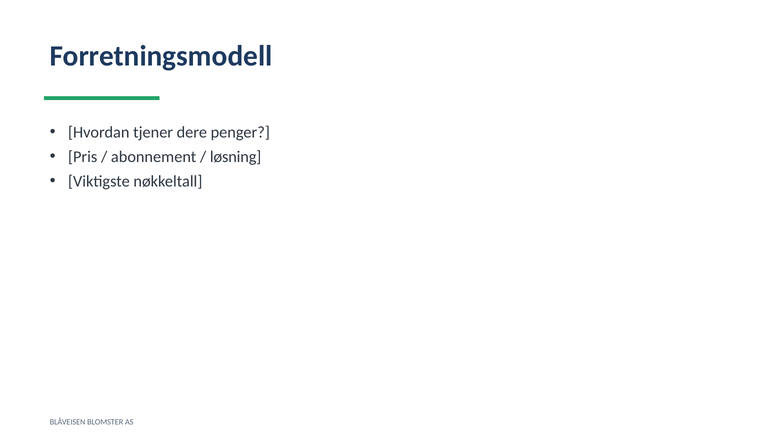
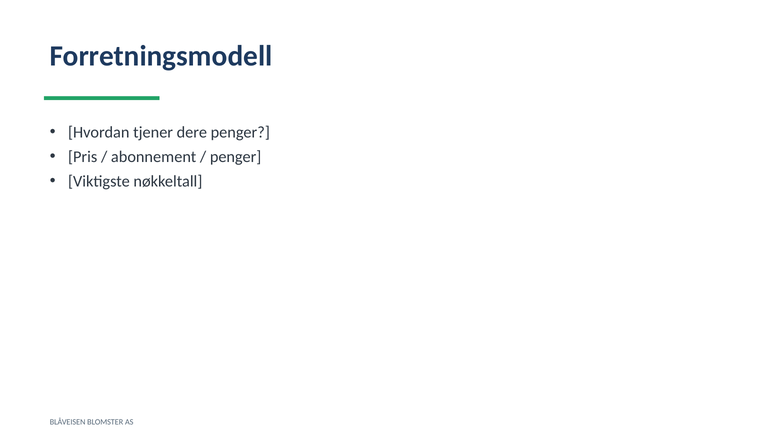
løsning at (236, 157): løsning -> penger
